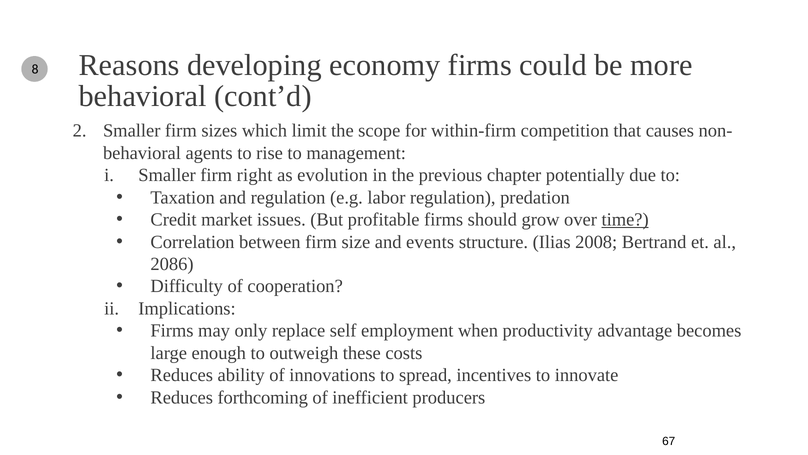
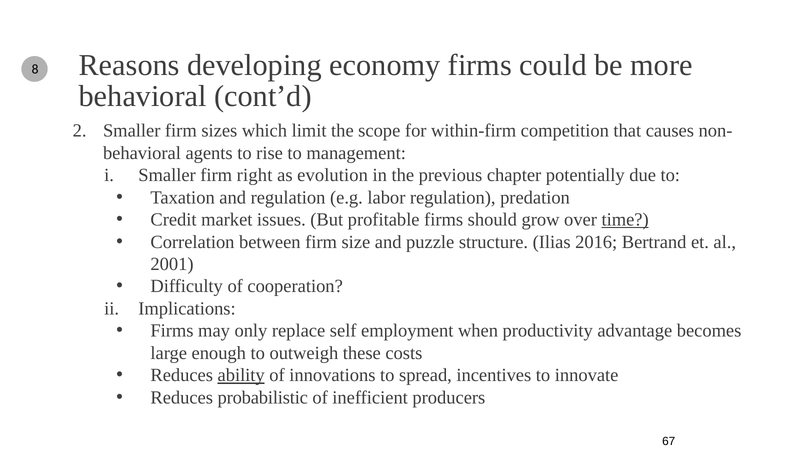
events: events -> puzzle
2008: 2008 -> 2016
2086: 2086 -> 2001
ability underline: none -> present
forthcoming: forthcoming -> probabilistic
